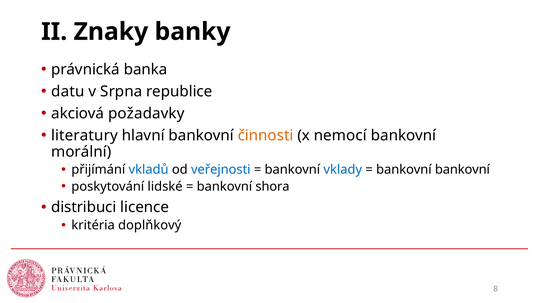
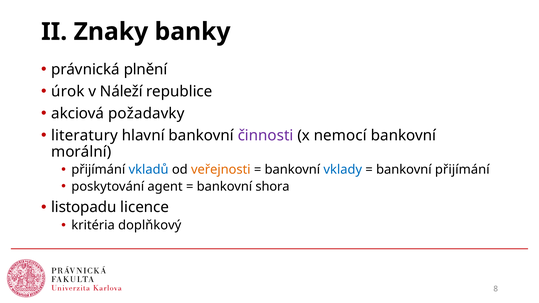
banka: banka -> plnění
datu: datu -> úrok
Srpna: Srpna -> Náleží
činnosti colour: orange -> purple
veřejnosti colour: blue -> orange
bankovní bankovní: bankovní -> přijímání
lidské: lidské -> agent
distribuci: distribuci -> listopadu
